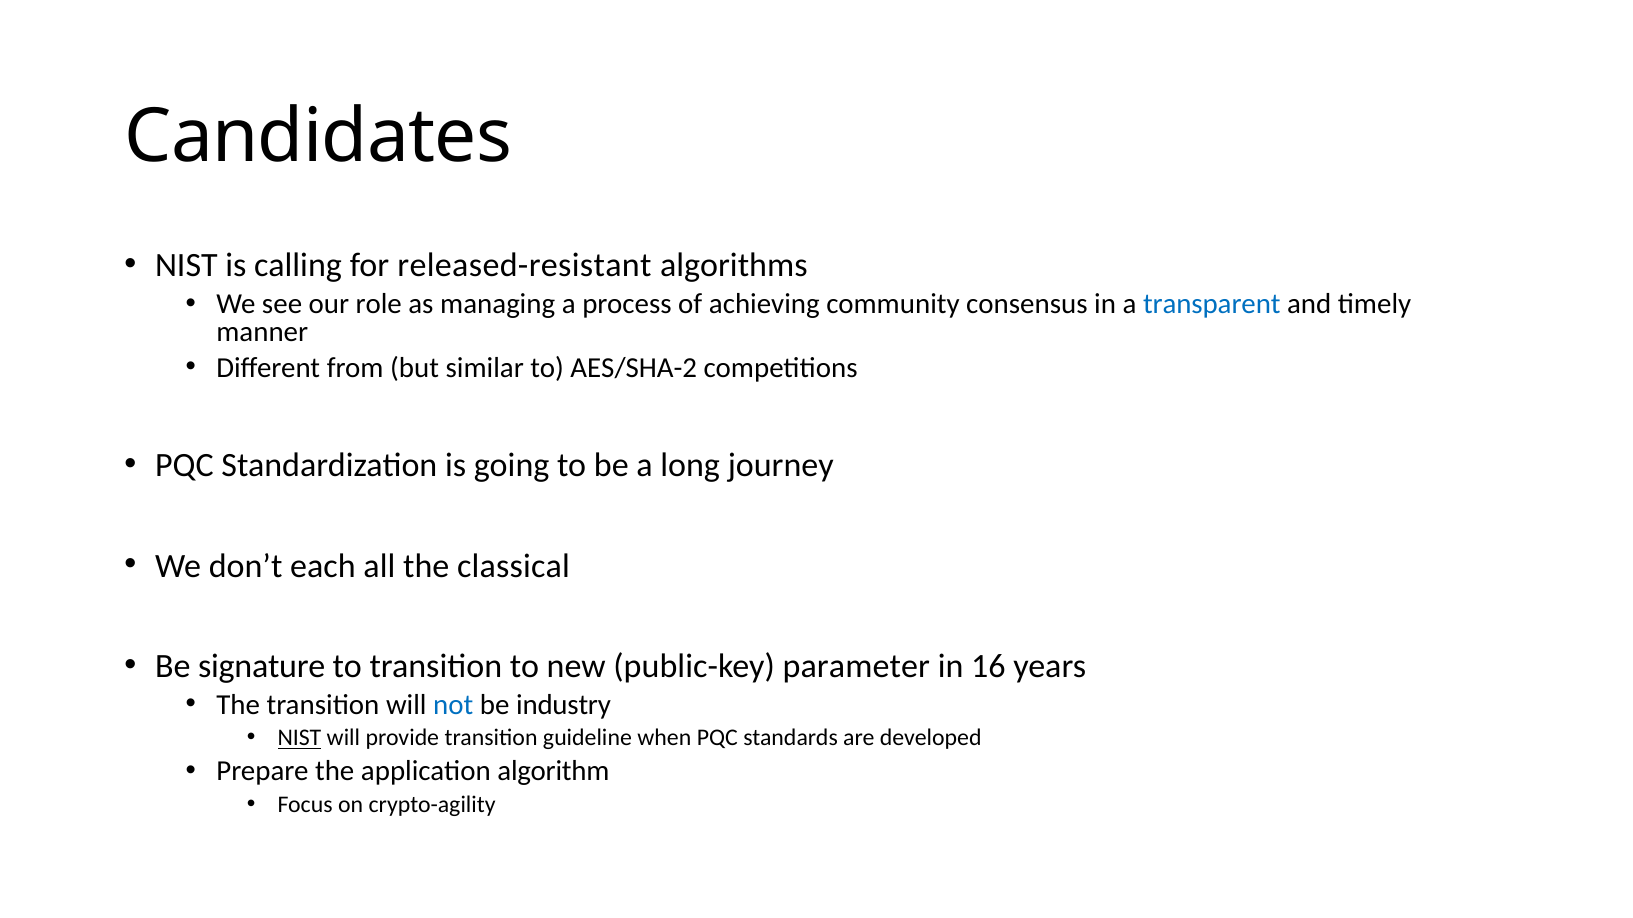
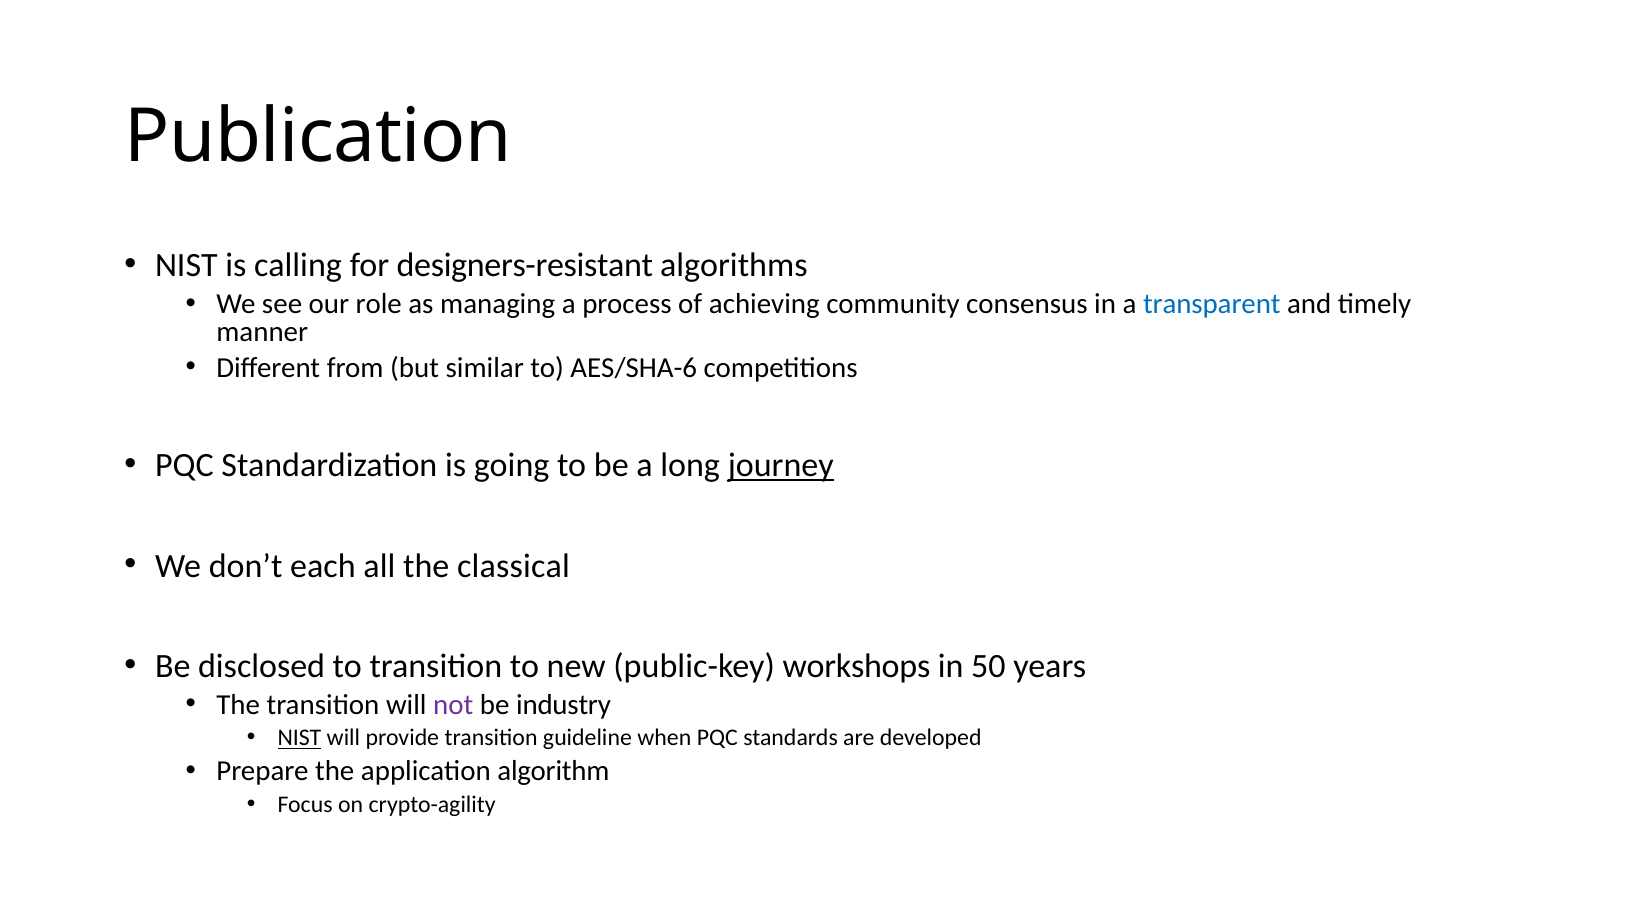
Candidates: Candidates -> Publication
released-resistant: released-resistant -> designers-resistant
AES/SHA-2: AES/SHA-2 -> AES/SHA-6
journey underline: none -> present
signature: signature -> disclosed
parameter: parameter -> workshops
16: 16 -> 50
not colour: blue -> purple
